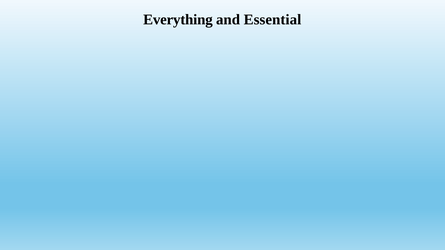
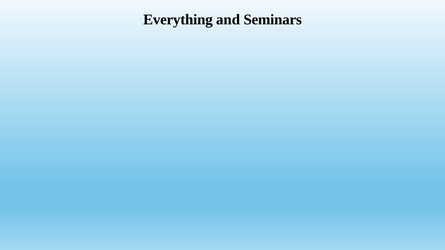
Essential: Essential -> Seminars
